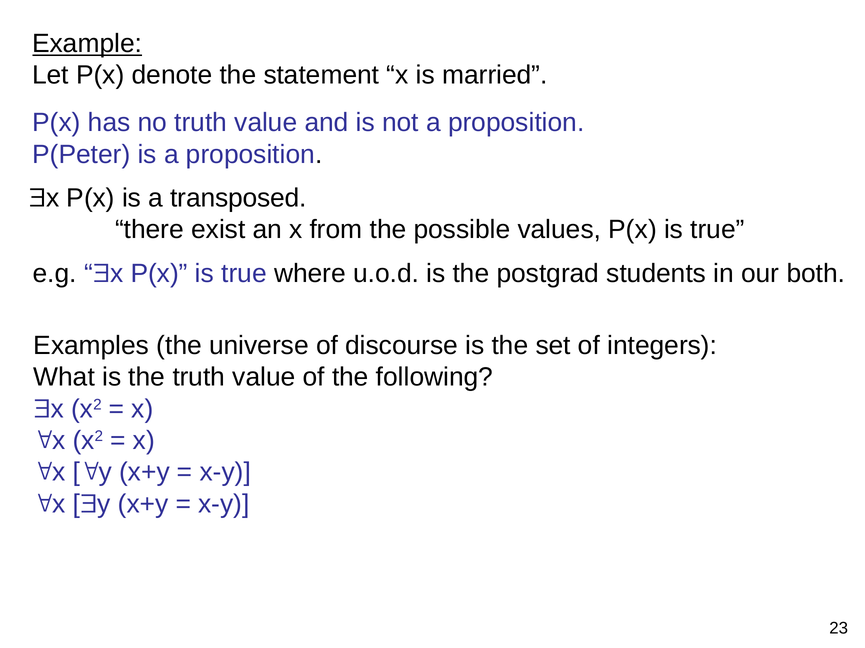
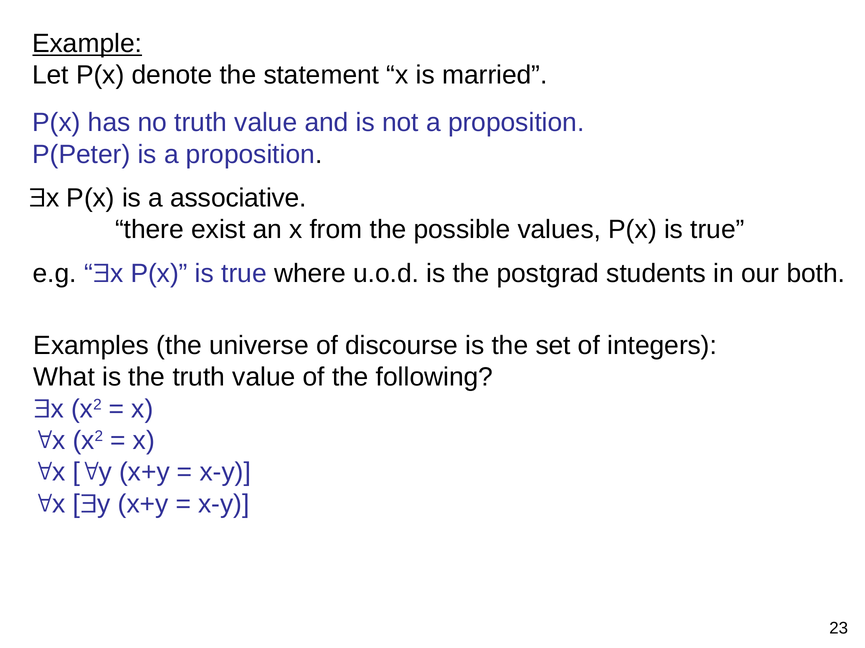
transposed: transposed -> associative
